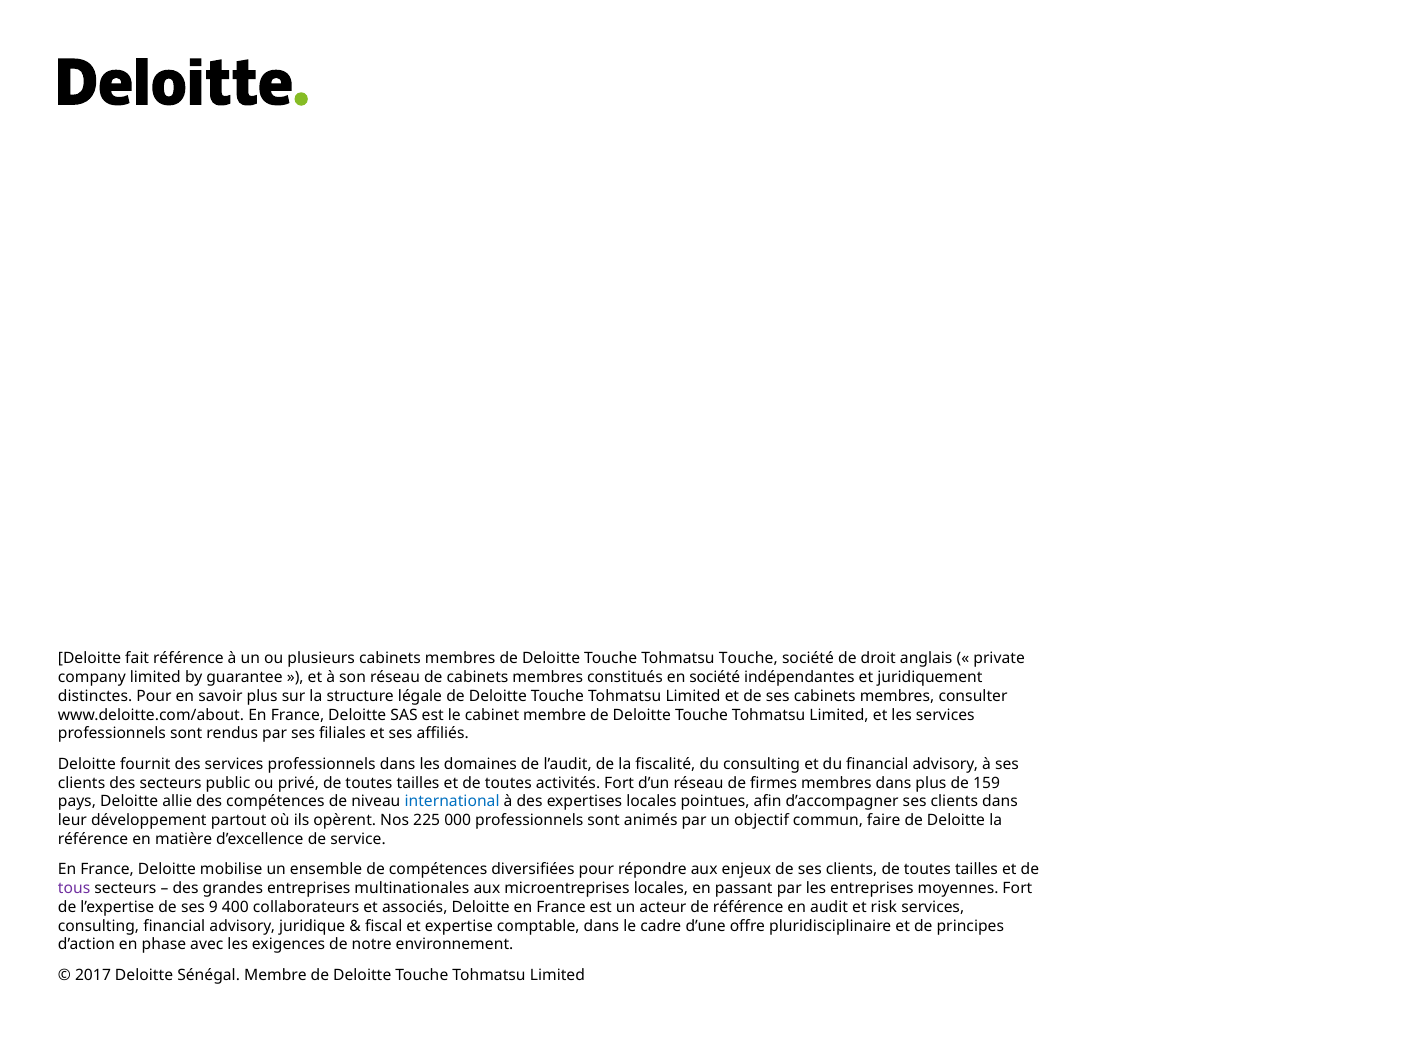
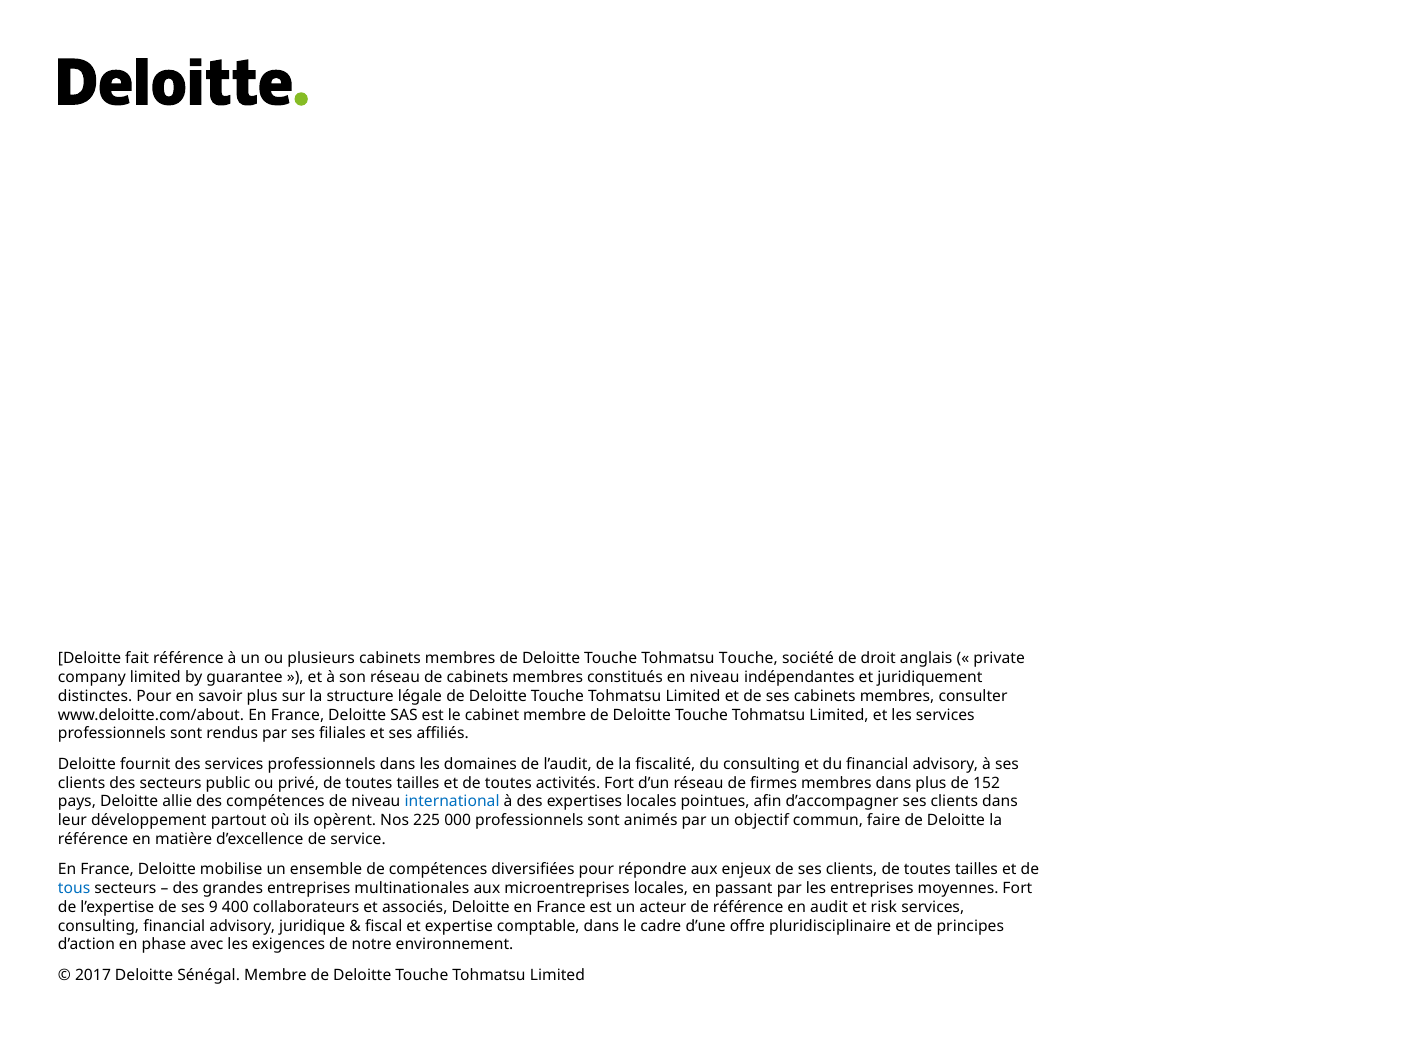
en société: société -> niveau
159: 159 -> 152
tous colour: purple -> blue
